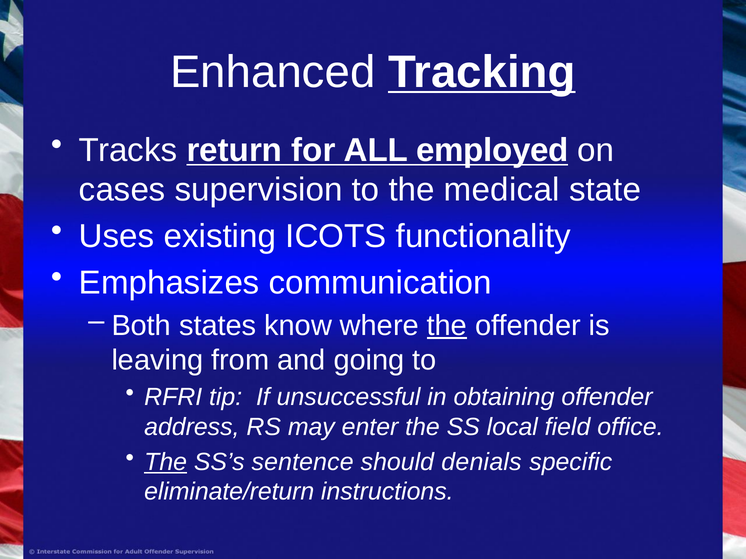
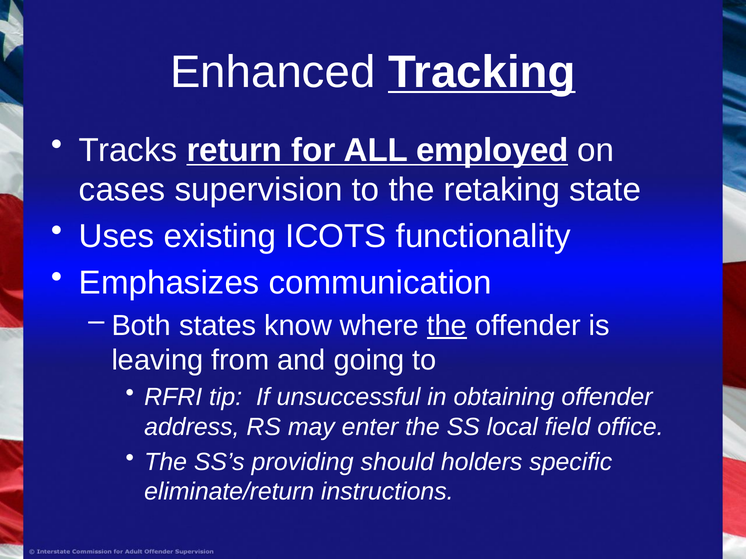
medical: medical -> retaking
The at (166, 462) underline: present -> none
sentence: sentence -> providing
denials: denials -> holders
